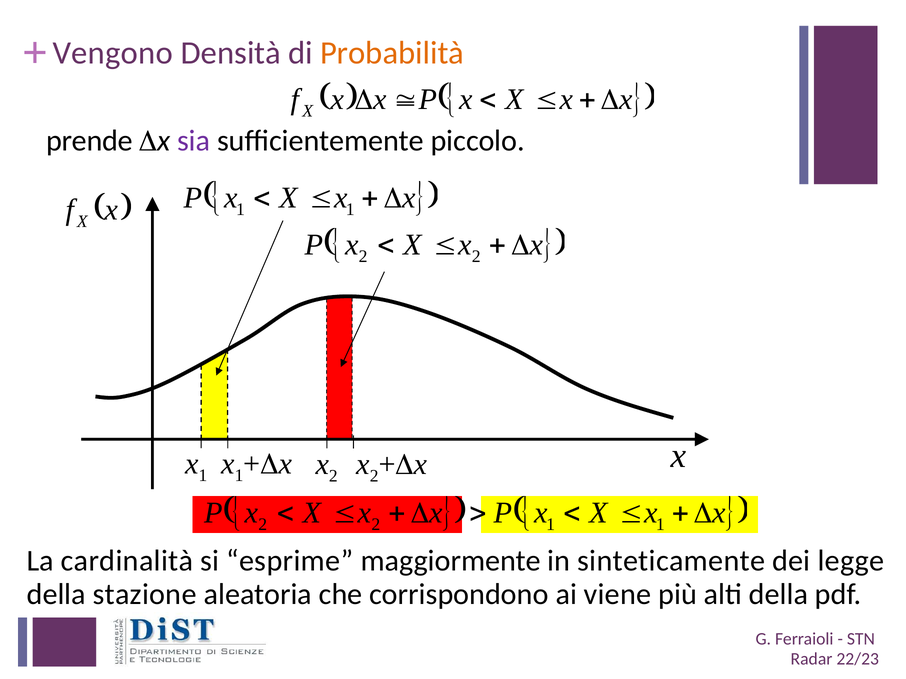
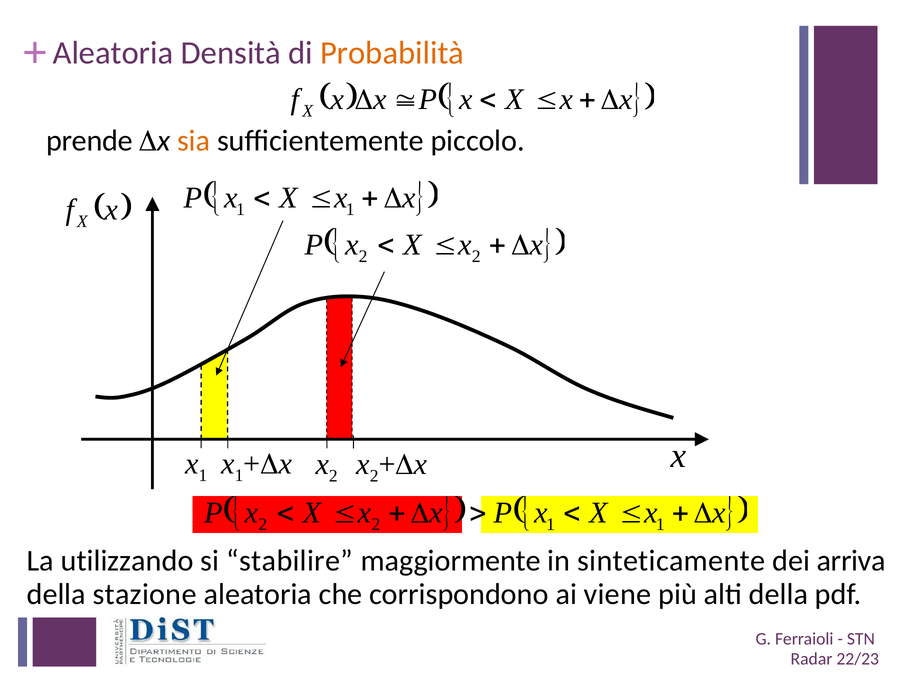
Vengono at (113, 53): Vengono -> Aleatoria
sia colour: purple -> orange
cardinalità: cardinalità -> utilizzando
esprime: esprime -> stabilire
legge: legge -> arriva
